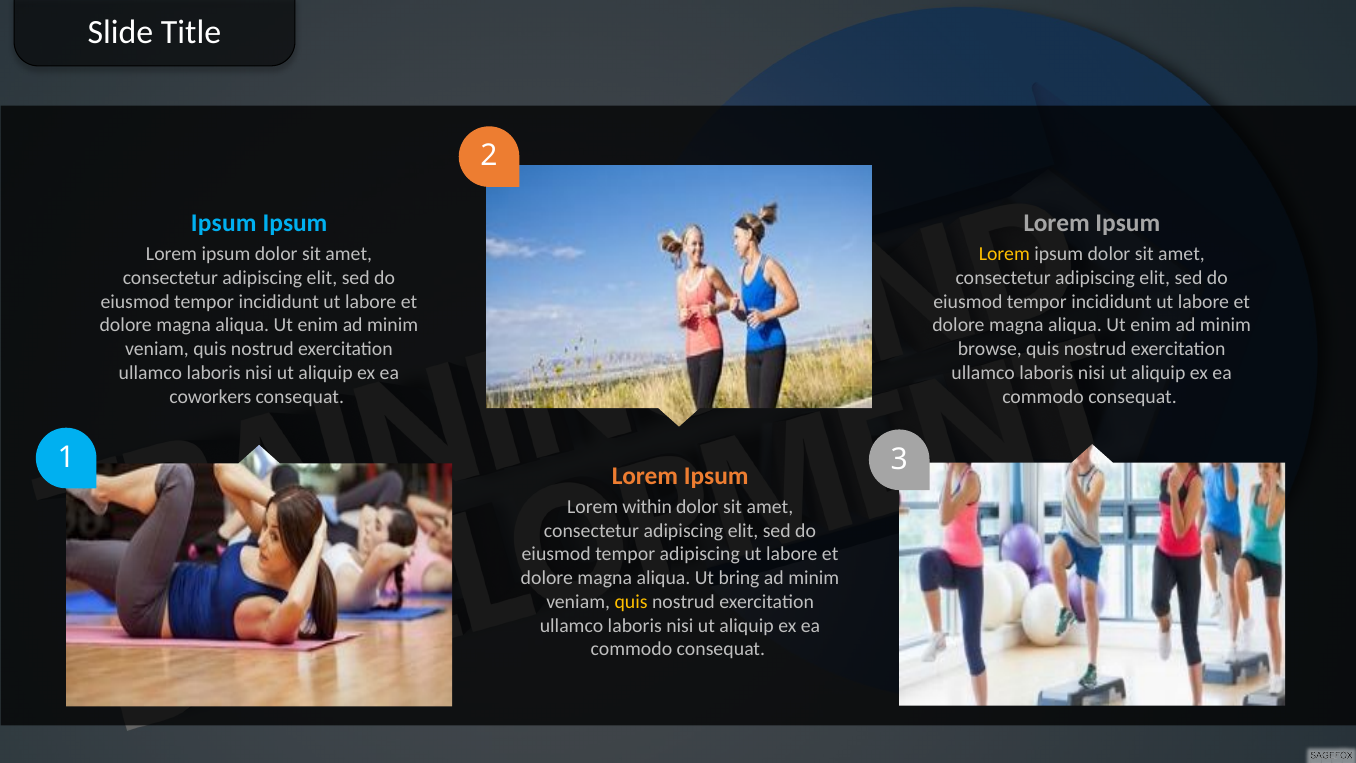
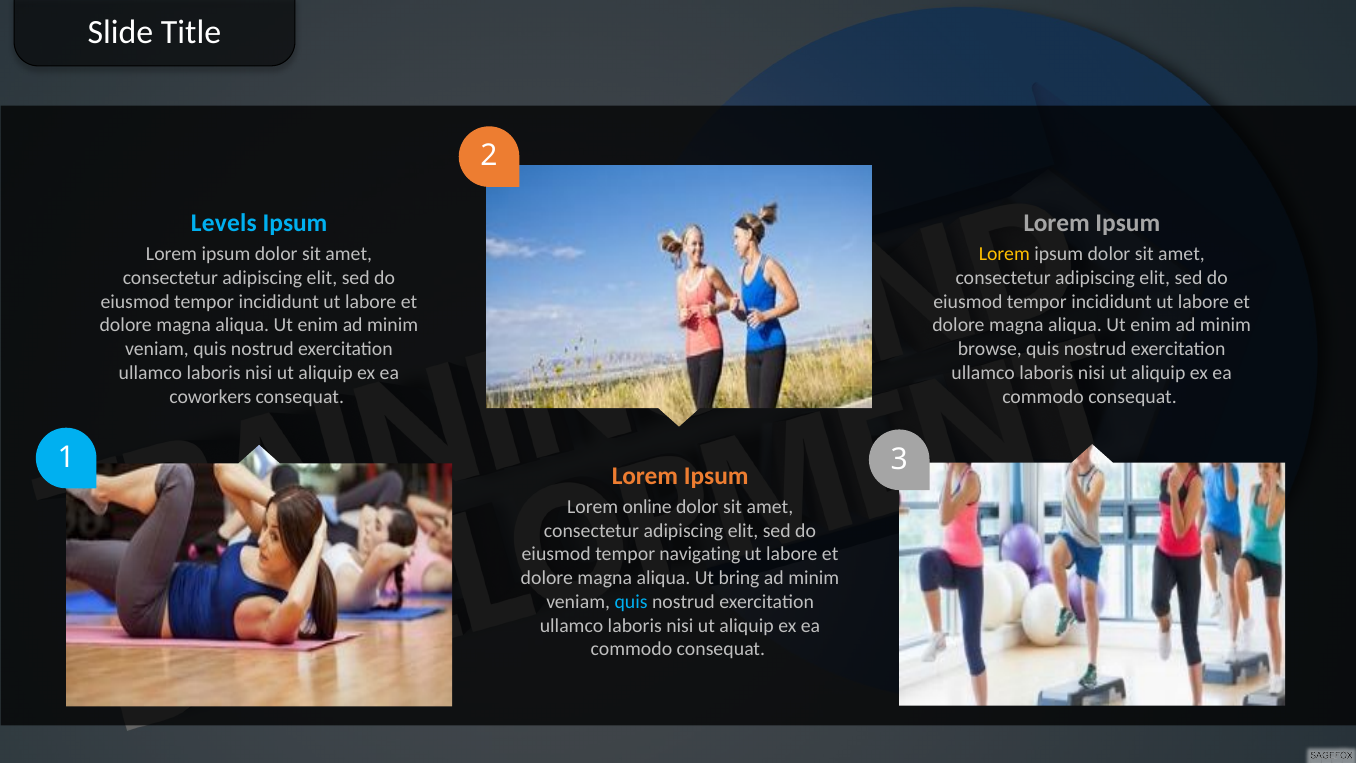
Ipsum at (224, 223): Ipsum -> Levels
within: within -> online
tempor adipiscing: adipiscing -> navigating
quis at (631, 602) colour: yellow -> light blue
